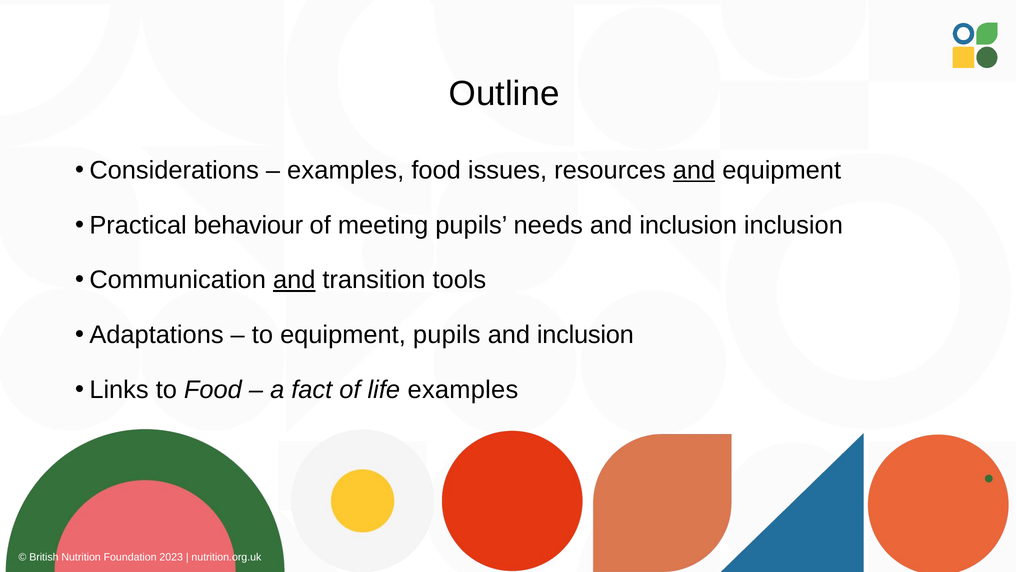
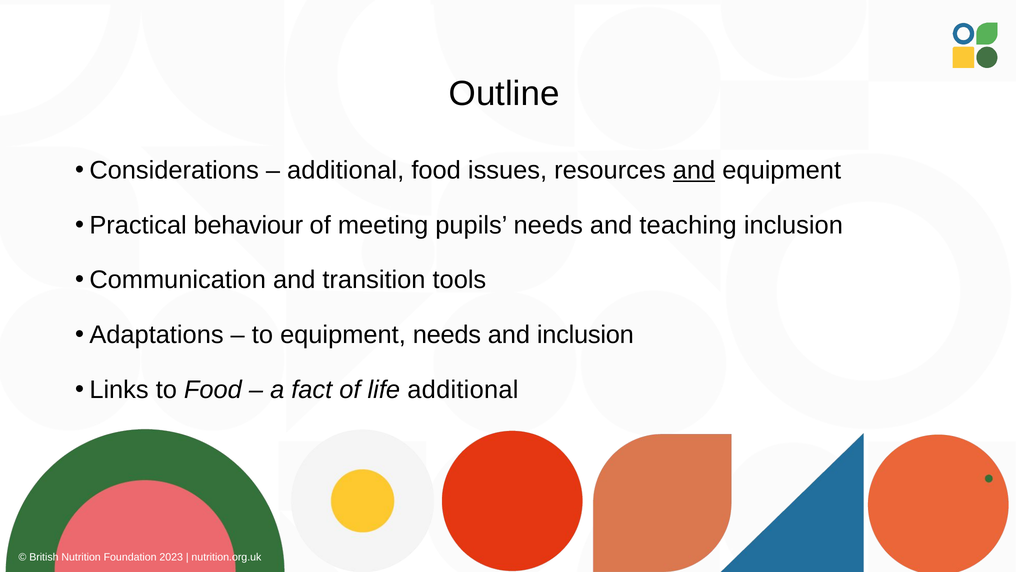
examples at (346, 170): examples -> additional
needs and inclusion: inclusion -> teaching
and at (294, 280) underline: present -> none
equipment pupils: pupils -> needs
life examples: examples -> additional
